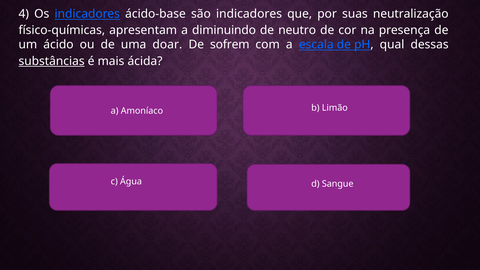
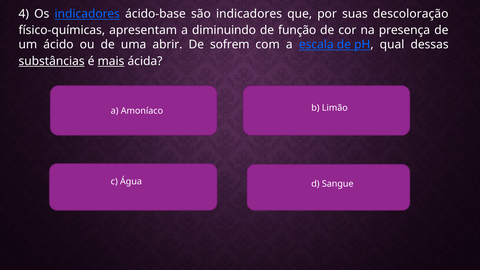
neutralização: neutralização -> descoloração
neutro: neutro -> função
doar: doar -> abrir
mais underline: none -> present
